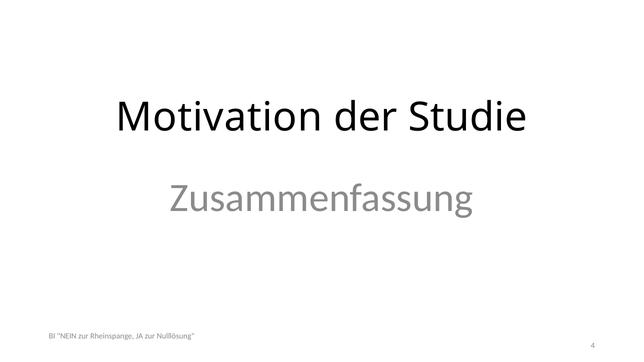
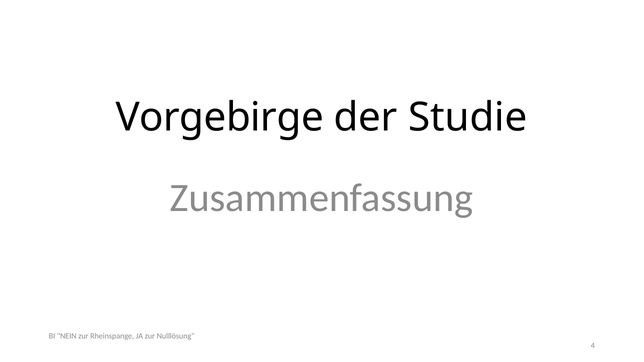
Motivation: Motivation -> Vorgebirge
